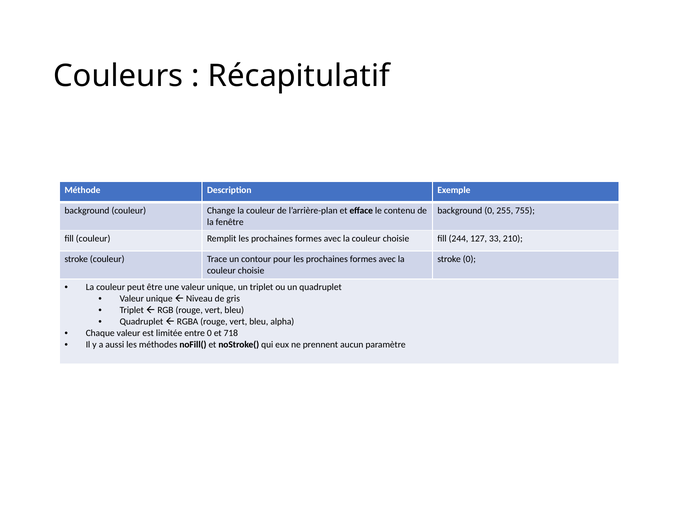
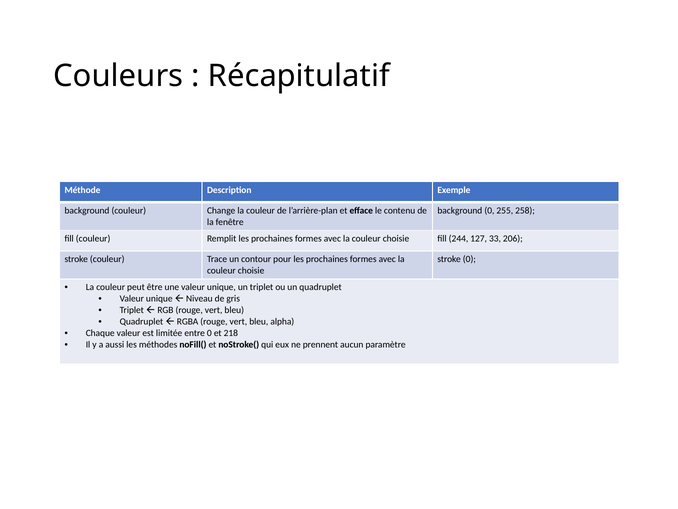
755: 755 -> 258
210: 210 -> 206
718: 718 -> 218
